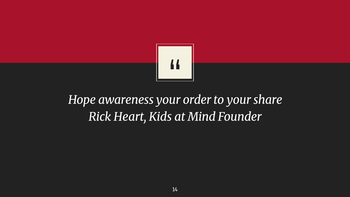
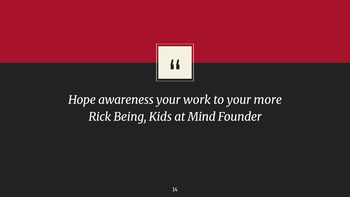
order: order -> work
share: share -> more
Heart: Heart -> Being
